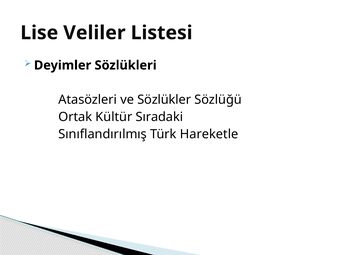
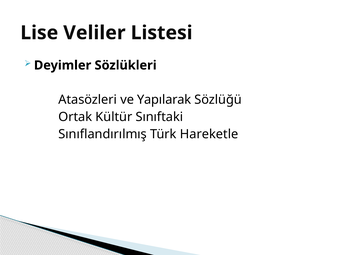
Sözlükler: Sözlükler -> Yapılarak
Sıradaki: Sıradaki -> Sınıftaki
